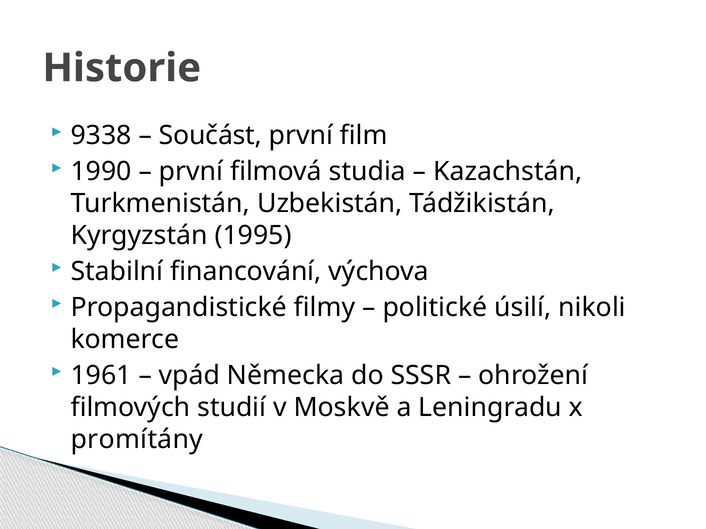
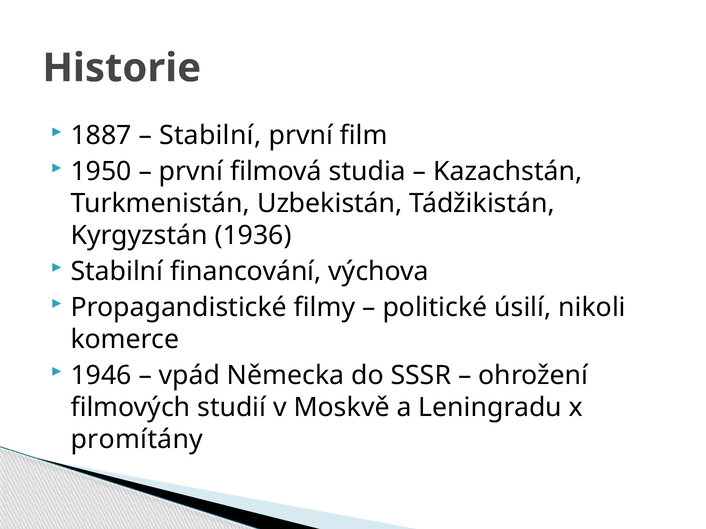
9338: 9338 -> 1887
Součást at (210, 136): Součást -> Stabilní
1990: 1990 -> 1950
1995: 1995 -> 1936
1961: 1961 -> 1946
